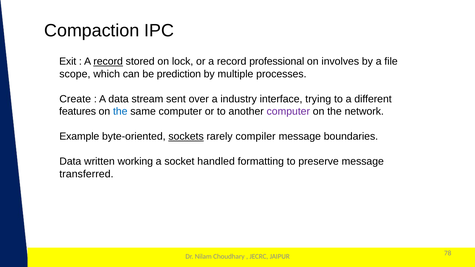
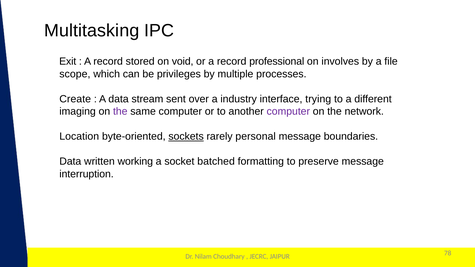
Compaction: Compaction -> Multitasking
record at (108, 61) underline: present -> none
lock: lock -> void
prediction: prediction -> privileges
features: features -> imaging
the at (120, 112) colour: blue -> purple
Example: Example -> Location
compiler: compiler -> personal
handled: handled -> batched
transferred: transferred -> interruption
